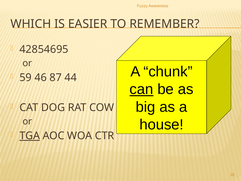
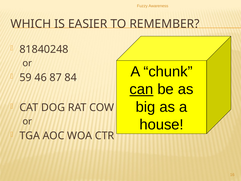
42854695: 42854695 -> 81840248
44: 44 -> 84
TGA underline: present -> none
